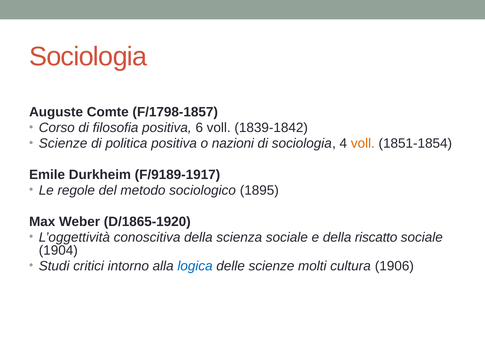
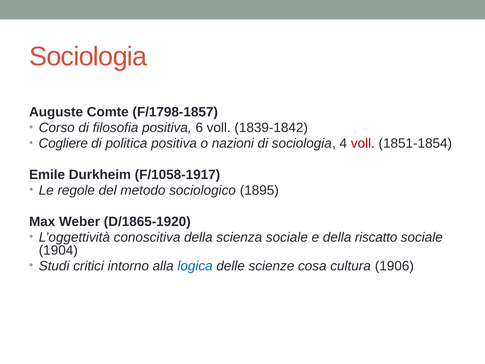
Scienze at (63, 143): Scienze -> Cogliere
voll at (363, 143) colour: orange -> red
F/9189-1917: F/9189-1917 -> F/1058-1917
molti: molti -> cosa
